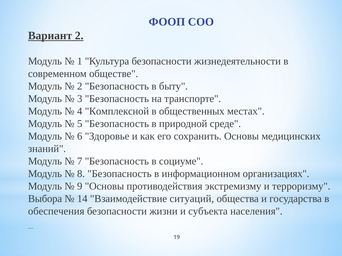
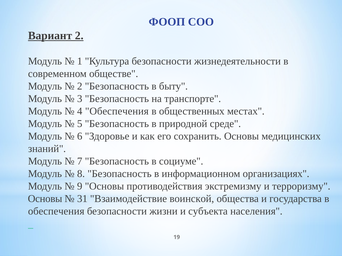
4 Комплексной: Комплексной -> Обеспечения
Выбора at (45, 199): Выбора -> Основы
14: 14 -> 31
ситуаций: ситуаций -> воинской
